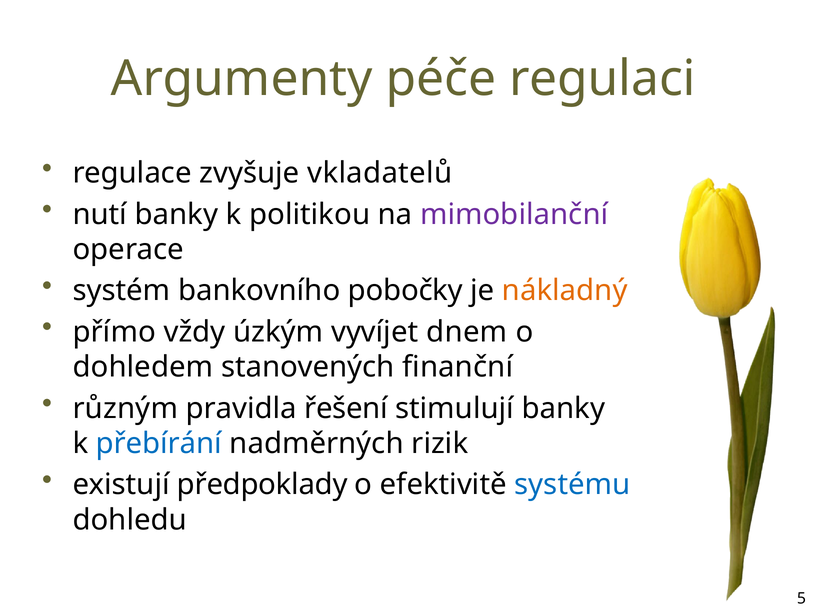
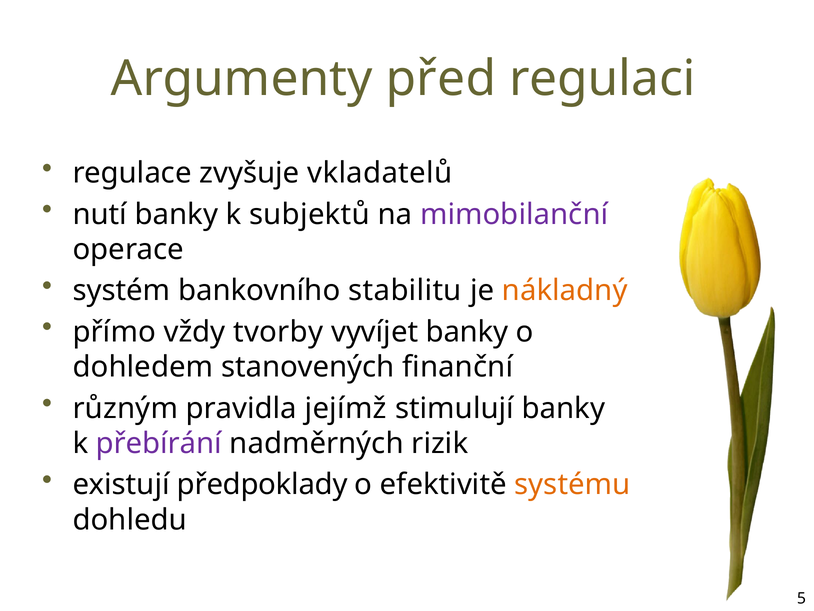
péče: péče -> před
politikou: politikou -> subjektů
pobočky: pobočky -> stabilitu
úzkým: úzkým -> tvorby
vyvíjet dnem: dnem -> banky
řešení: řešení -> jejímž
přebírání colour: blue -> purple
systému colour: blue -> orange
